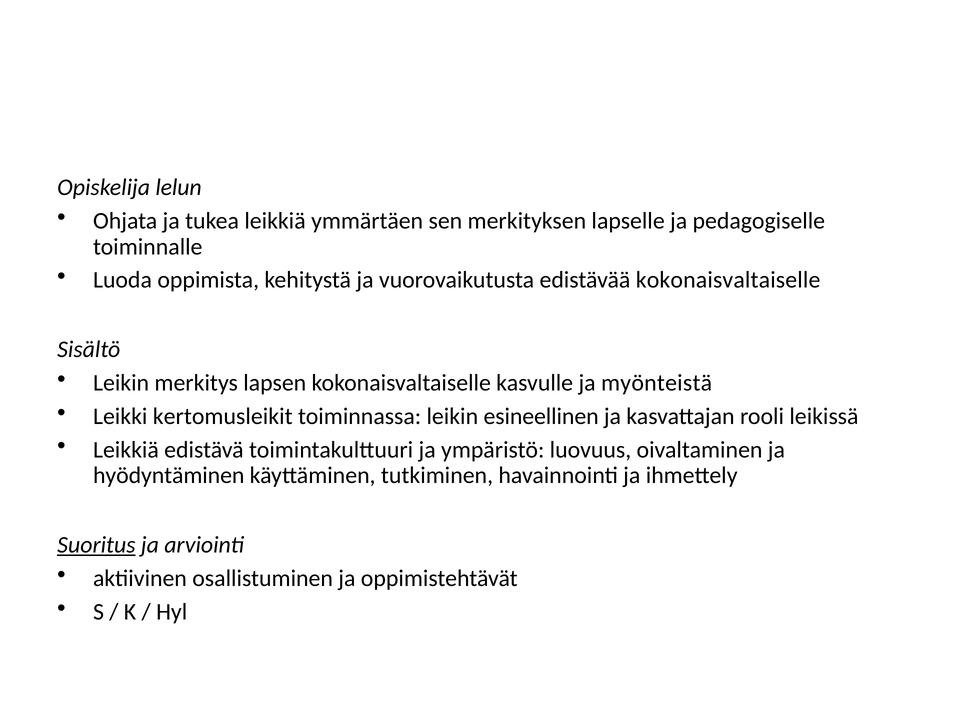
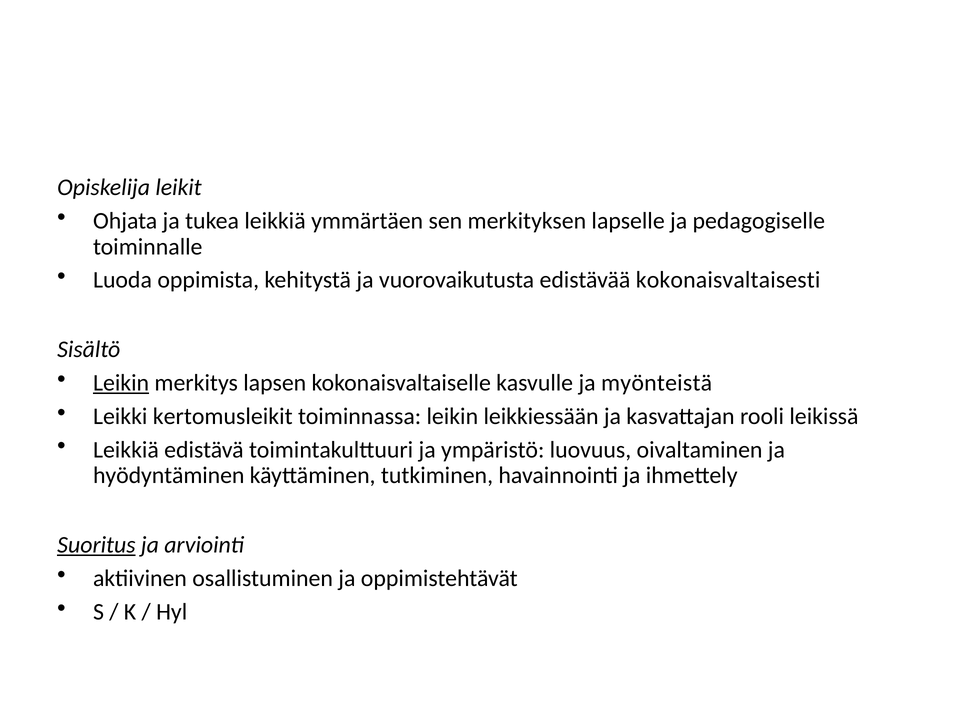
lelun: lelun -> leikit
edistävää kokonaisvaltaiselle: kokonaisvaltaiselle -> kokonaisvaltaisesti
Leikin at (121, 383) underline: none -> present
esineellinen: esineellinen -> leikkiessään
